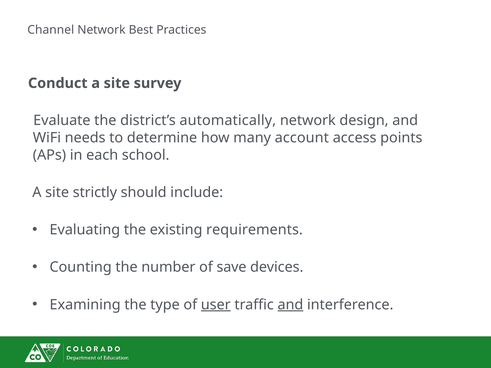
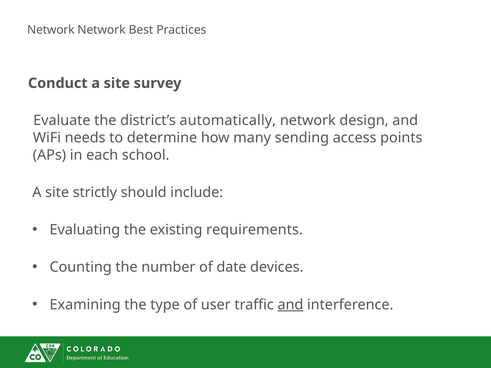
Channel at (51, 30): Channel -> Network
account: account -> sending
save: save -> date
user underline: present -> none
